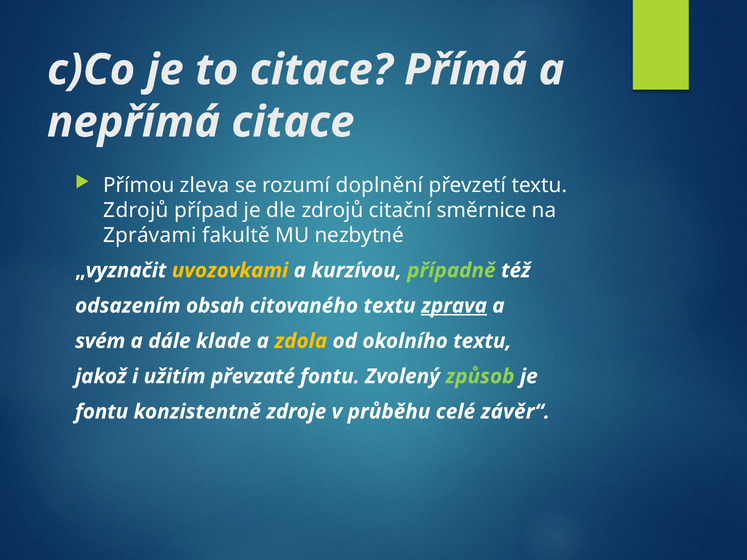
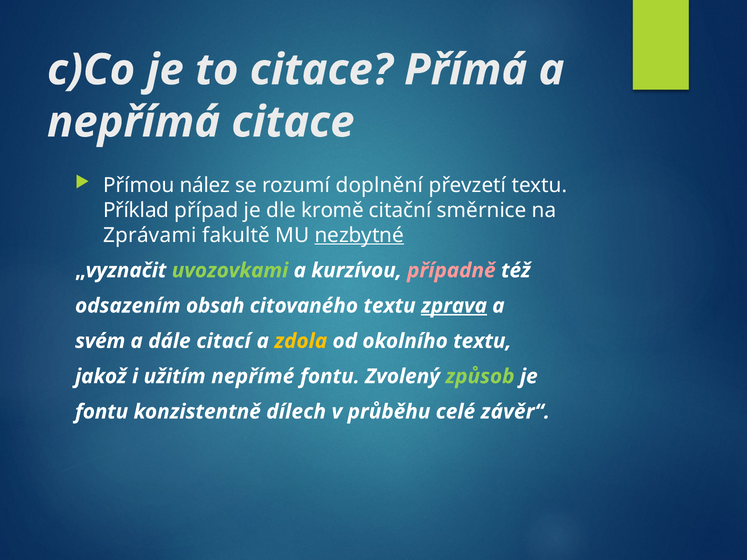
zleva: zleva -> nález
Zdrojů at (136, 210): Zdrojů -> Příklad
dle zdrojů: zdrojů -> kromě
nezbytné underline: none -> present
uvozovkami colour: yellow -> light green
případně colour: light green -> pink
klade: klade -> citací
převzaté: převzaté -> nepřímé
zdroje: zdroje -> dílech
